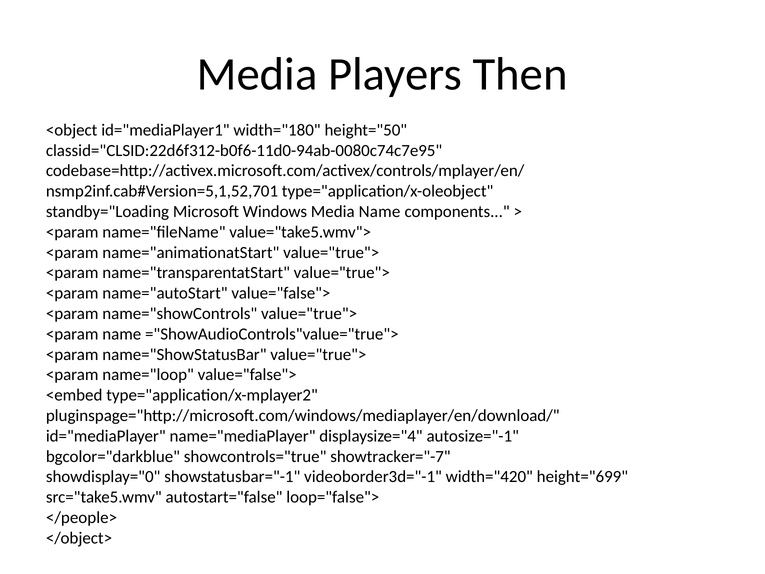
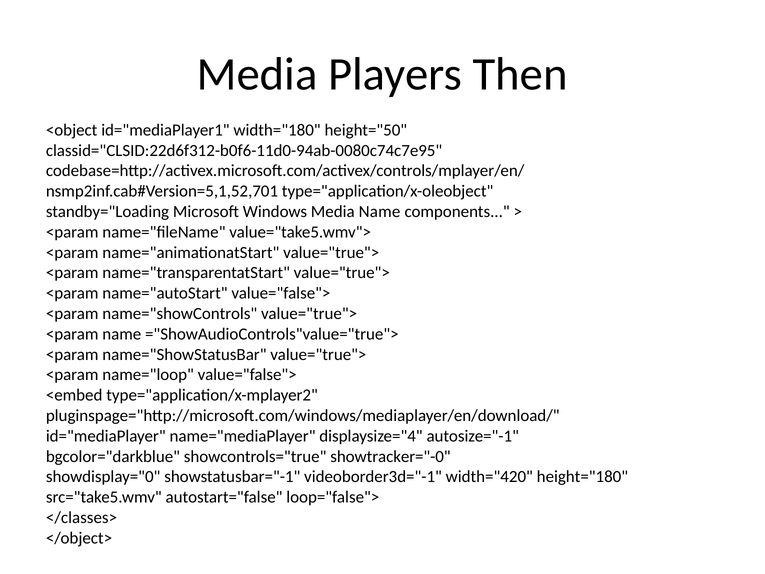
showtracker="-7: showtracker="-7 -> showtracker="-0
height="699: height="699 -> height="180
</people>: </people> -> </classes>
